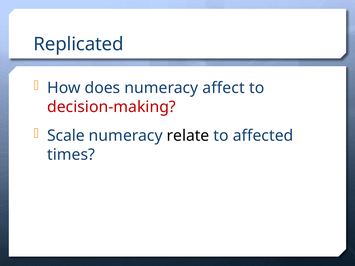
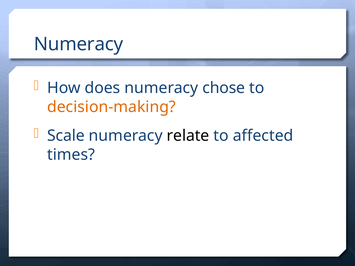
Replicated at (79, 44): Replicated -> Numeracy
affect: affect -> chose
decision-making colour: red -> orange
